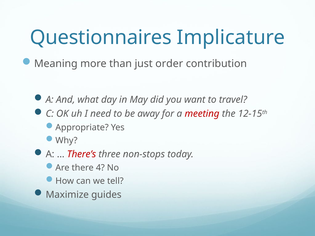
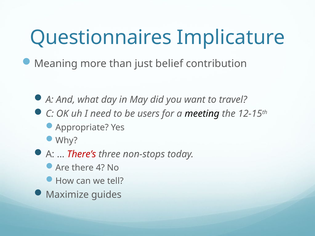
order: order -> belief
away: away -> users
meeting colour: red -> black
